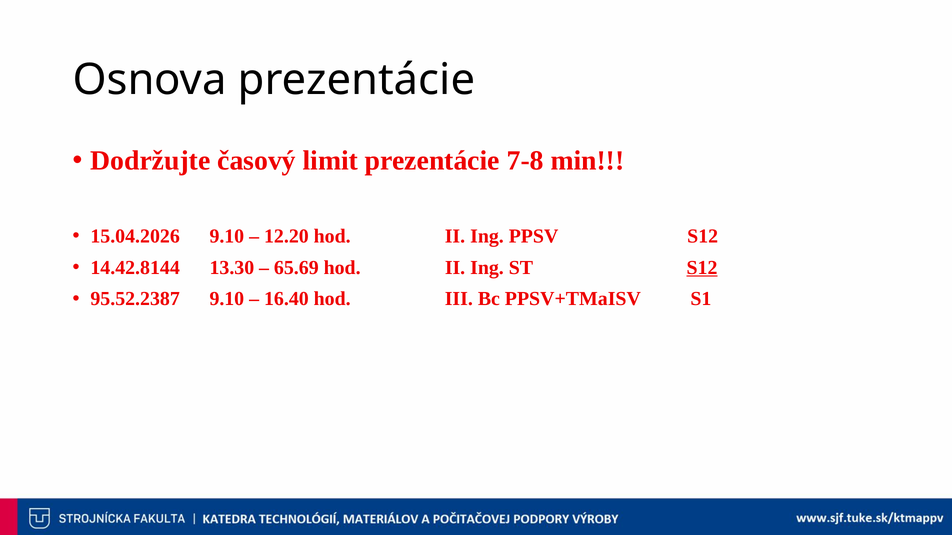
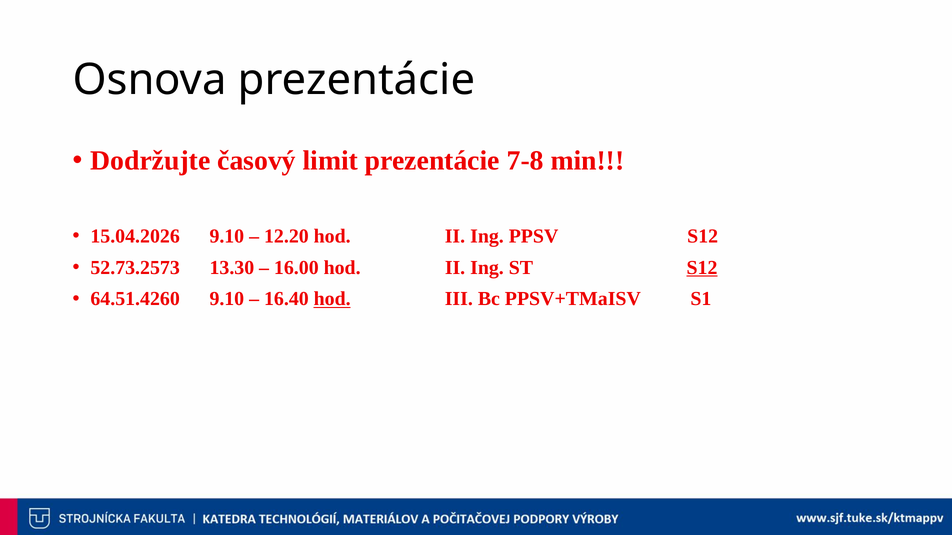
14.42.8144: 14.42.8144 -> 52.73.2573
65.69: 65.69 -> 16.00
95.52.2387: 95.52.2387 -> 64.51.4260
hod at (332, 299) underline: none -> present
